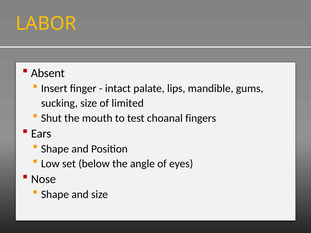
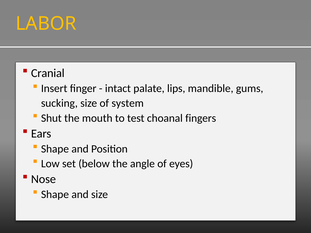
Absent: Absent -> Cranial
limited: limited -> system
